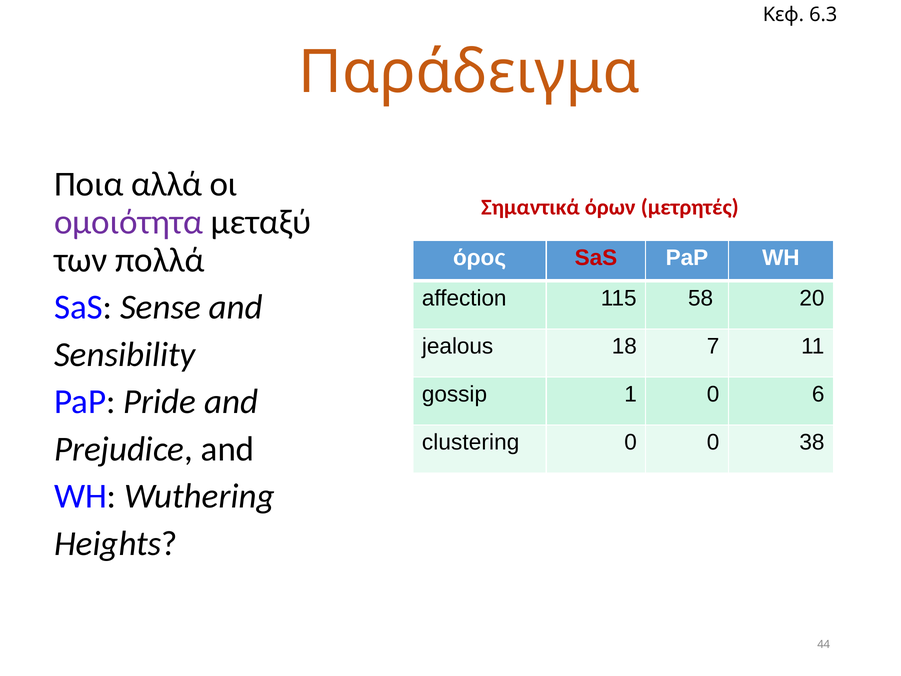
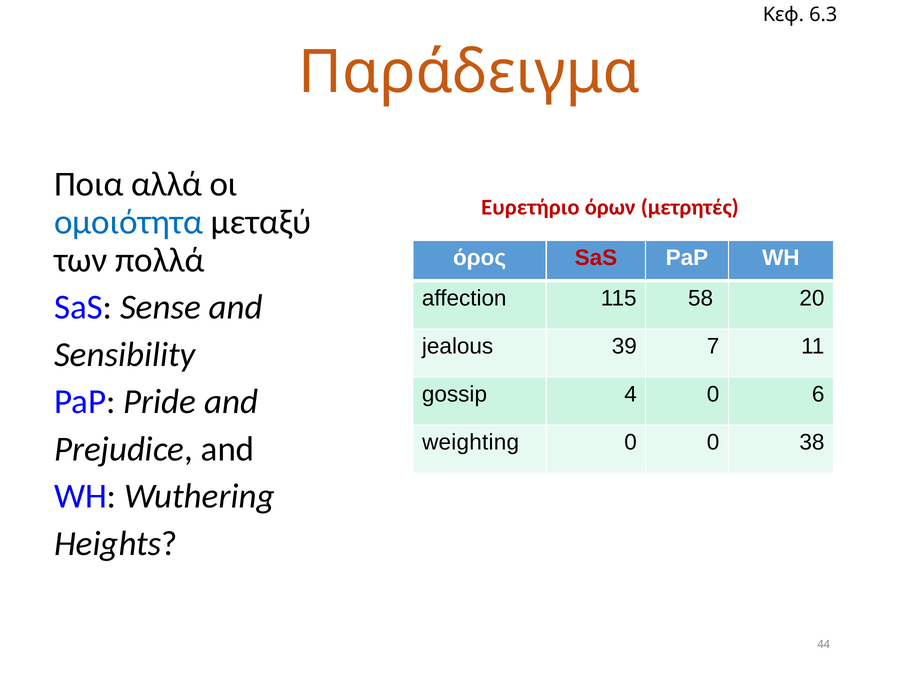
Σημαντικά: Σημαντικά -> Ευρετήριο
ομοιότητα colour: purple -> blue
18: 18 -> 39
1: 1 -> 4
clustering: clustering -> weighting
